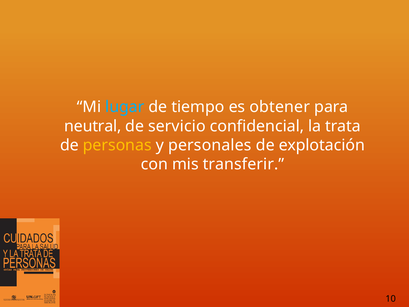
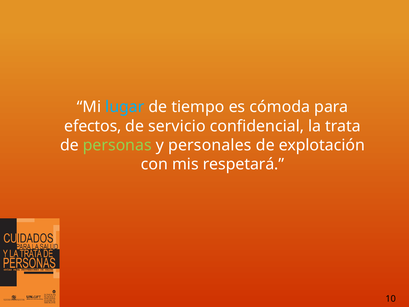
obtener: obtener -> cómoda
neutral: neutral -> efectos
personas colour: yellow -> light green
transferir: transferir -> respetará
